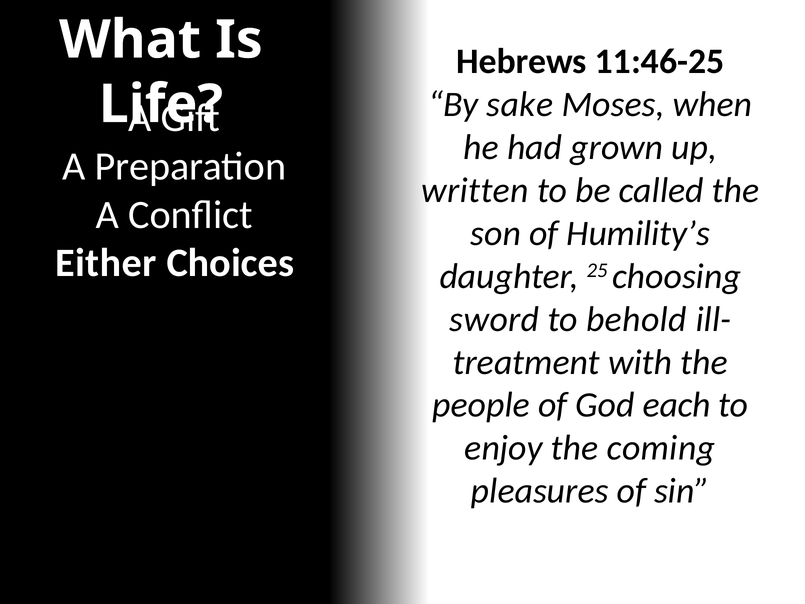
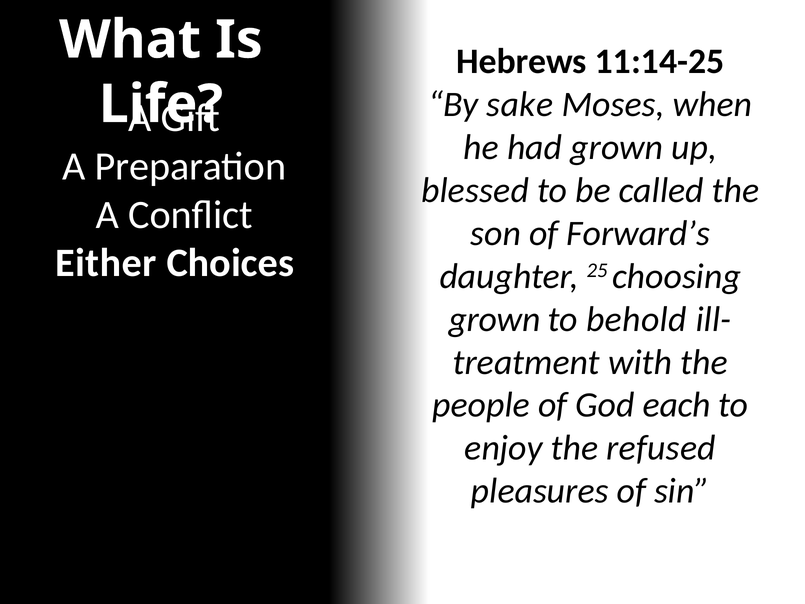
11:46-25: 11:46-25 -> 11:14-25
written: written -> blessed
Humility’s: Humility’s -> Forward’s
sword at (494, 319): sword -> grown
coming: coming -> refused
